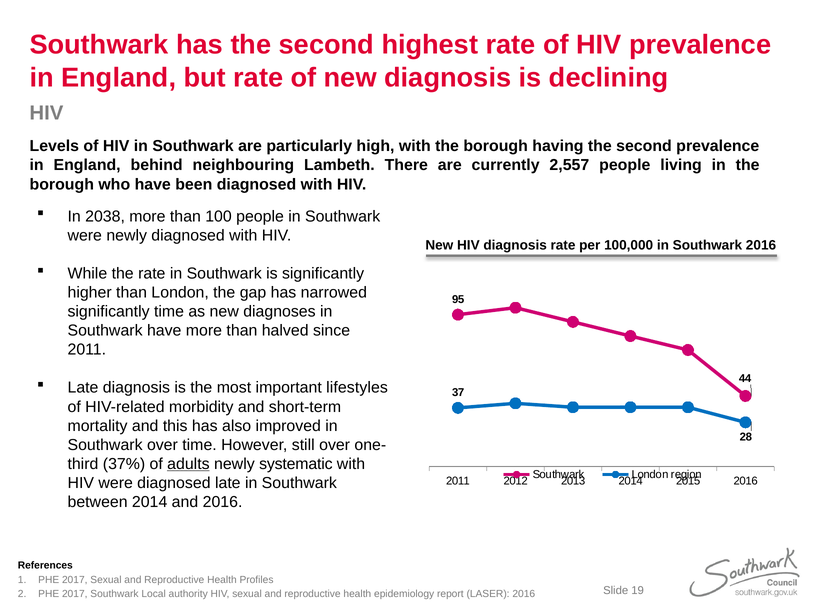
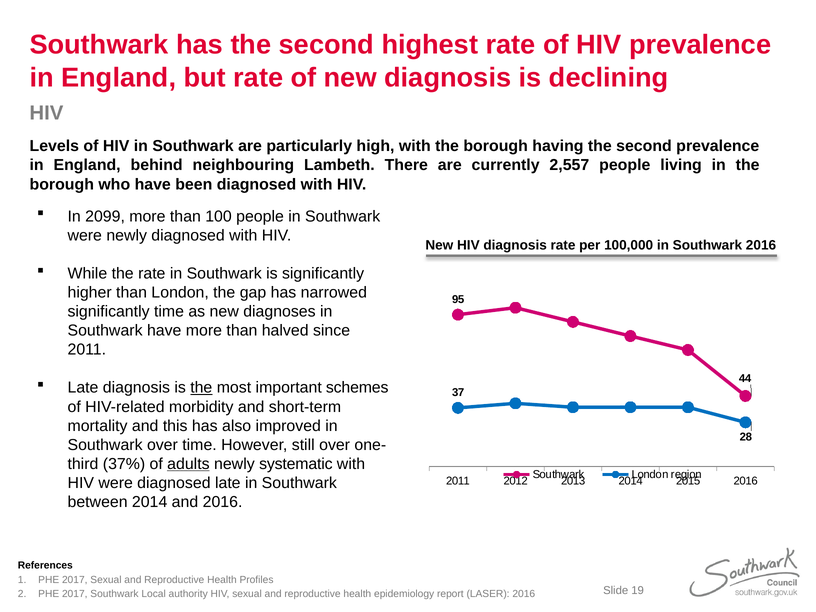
2038: 2038 -> 2099
the at (201, 388) underline: none -> present
lifestyles: lifestyles -> schemes
